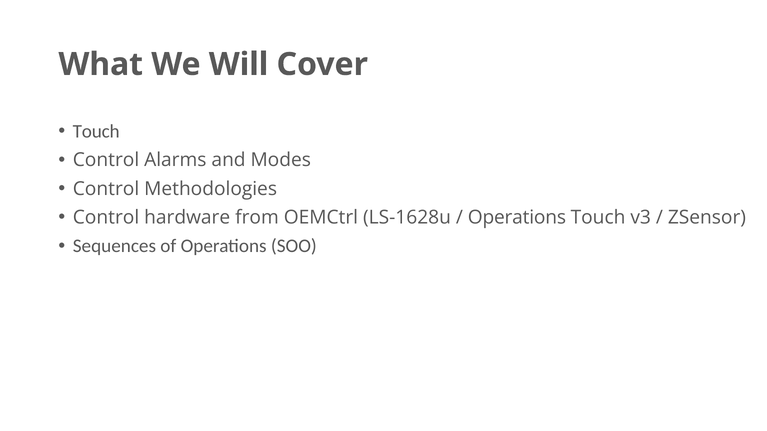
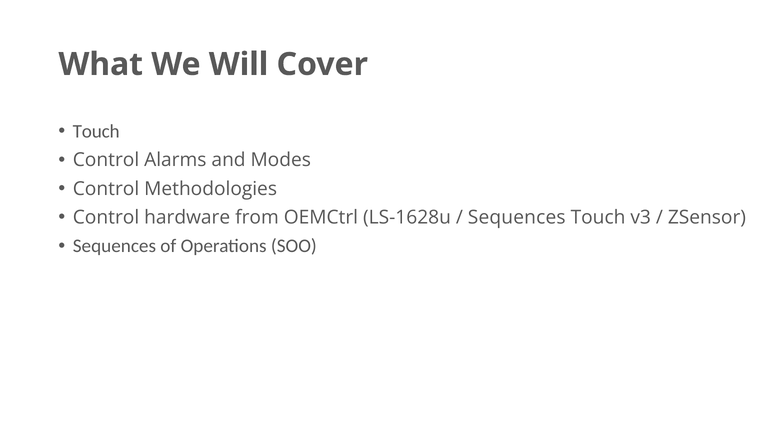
Operations at (517, 218): Operations -> Sequences
